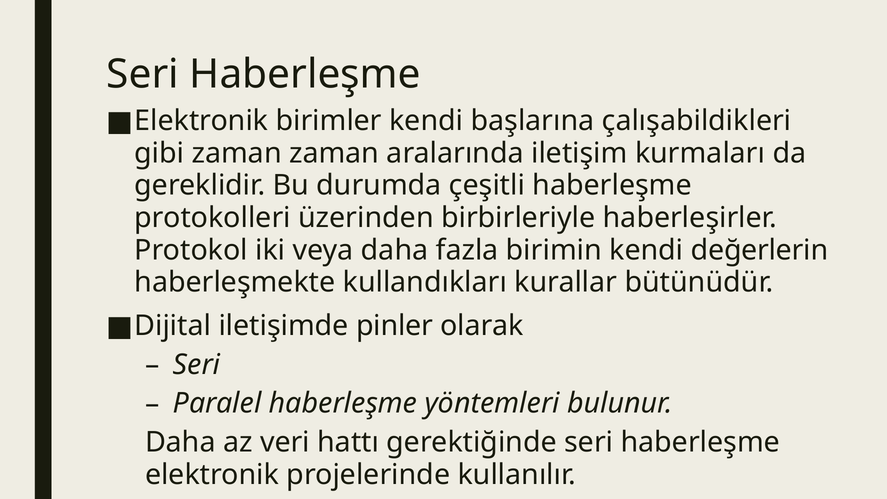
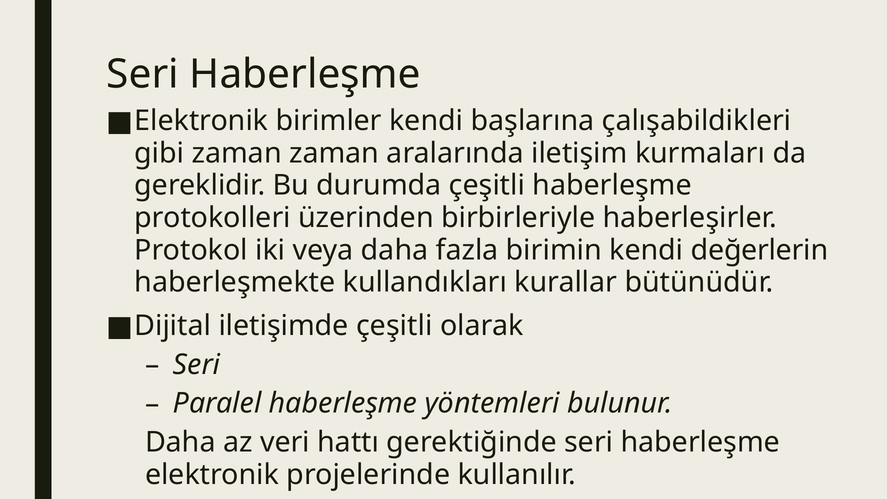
iletişimde pinler: pinler -> çeşitli
